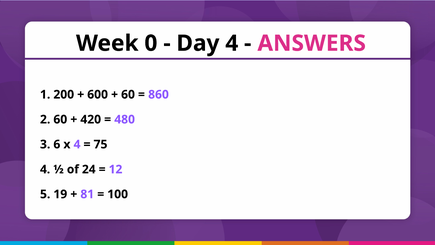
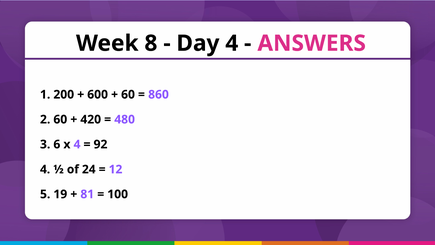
0: 0 -> 8
75: 75 -> 92
